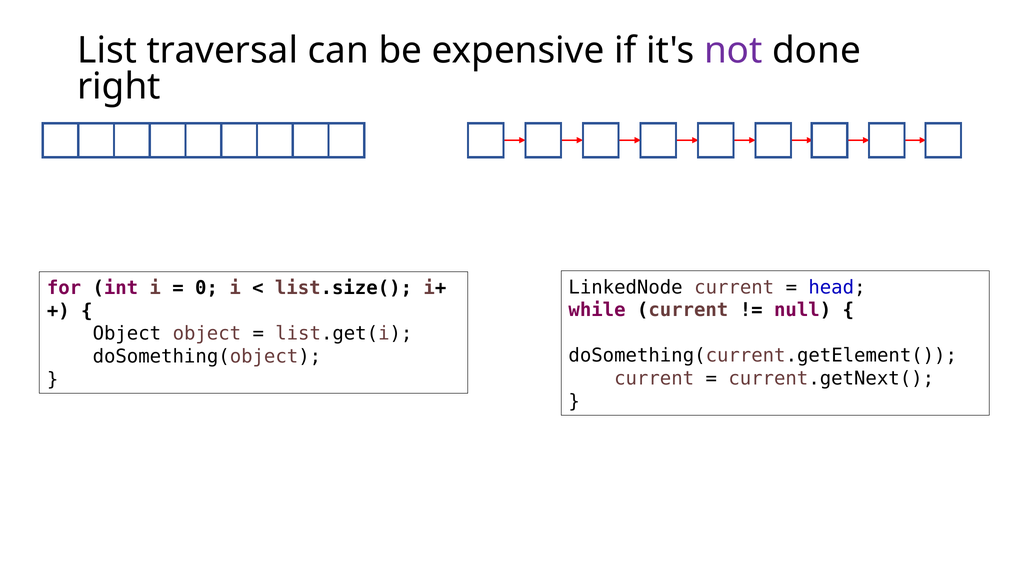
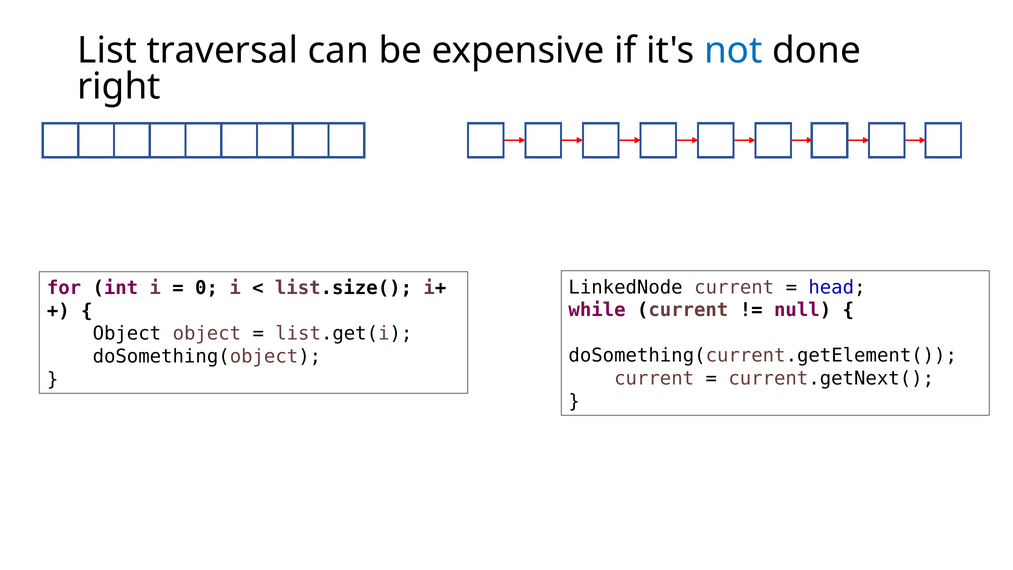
not colour: purple -> blue
